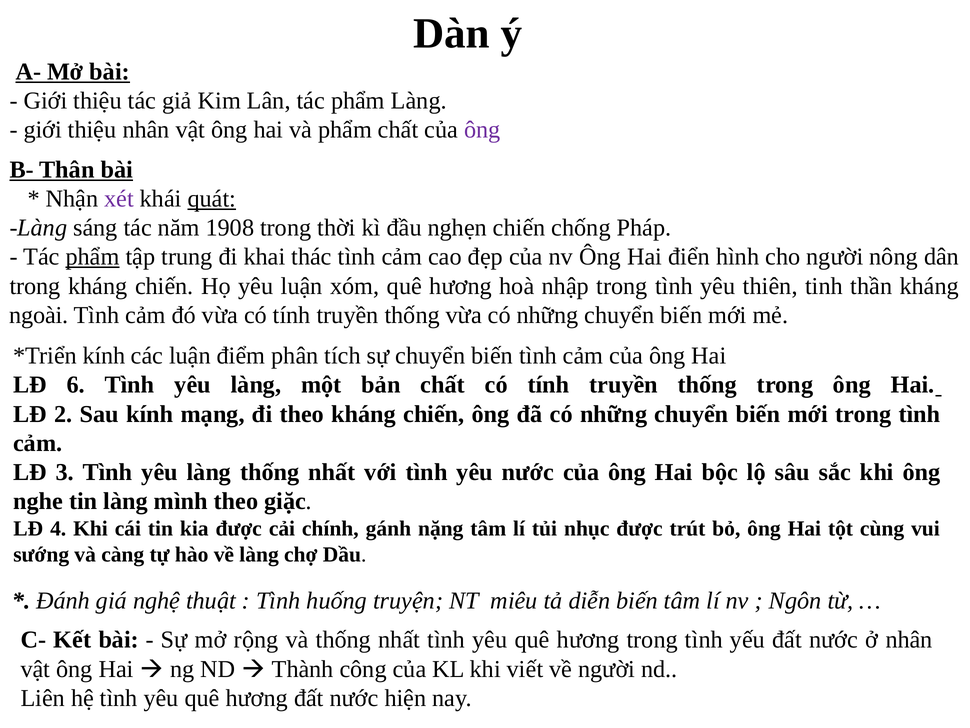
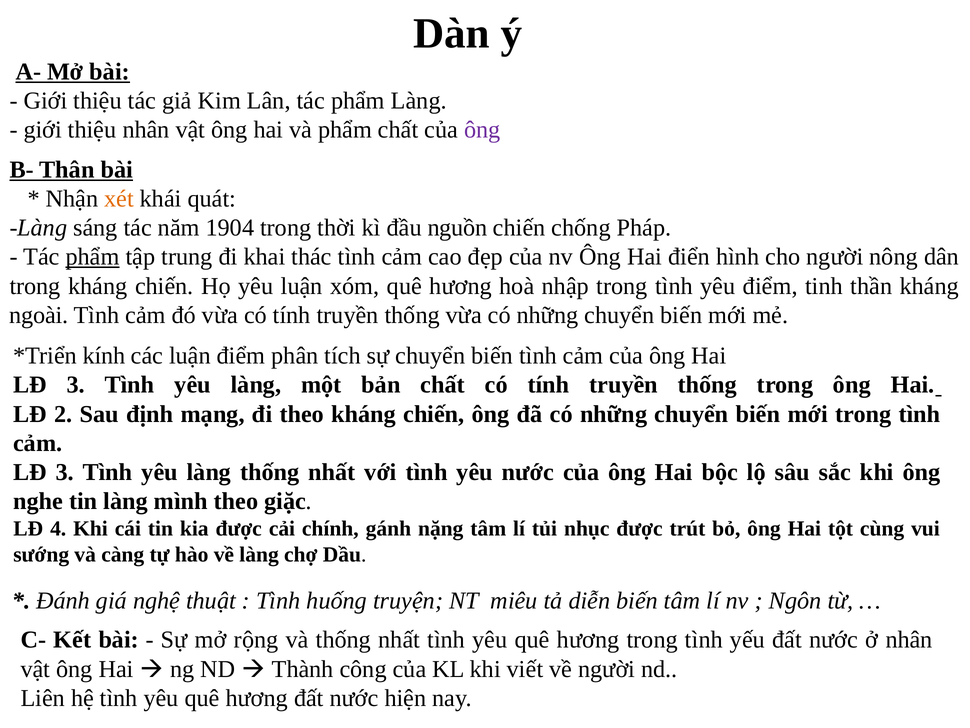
xét colour: purple -> orange
quát underline: present -> none
1908: 1908 -> 1904
nghẹn: nghẹn -> nguồn
yêu thiên: thiên -> điểm
6 at (76, 385): 6 -> 3
Sau kính: kính -> định
